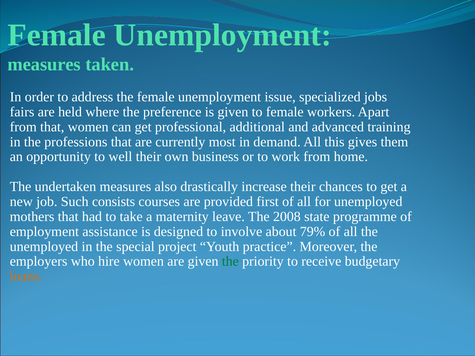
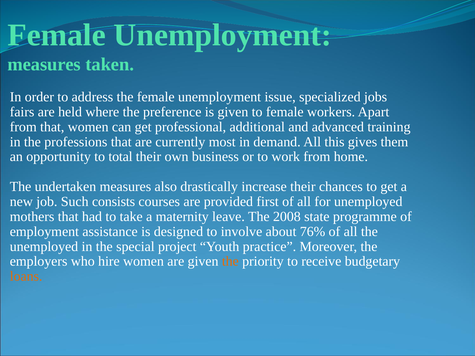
well: well -> total
79%: 79% -> 76%
the at (230, 262) colour: green -> orange
